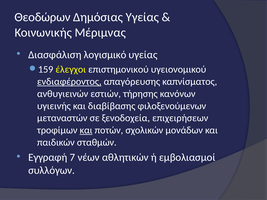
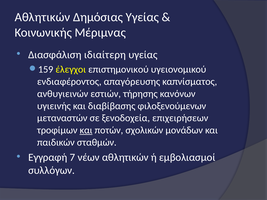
Θεοδώρων at (43, 17): Θεοδώρων -> Αθλητικών
λογισμικό: λογισμικό -> ιδιαίτερη
ενδιαφέροντος underline: present -> none
